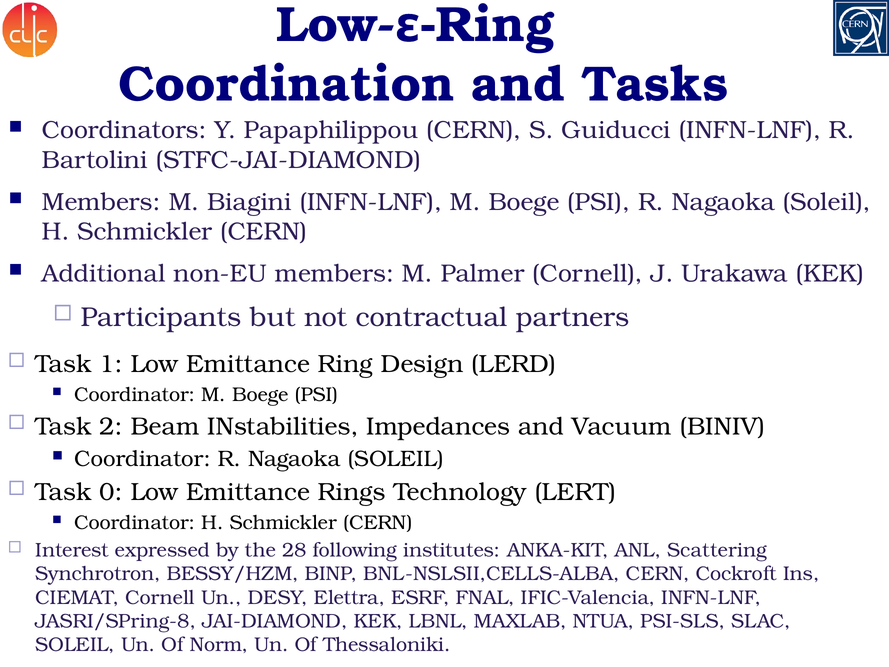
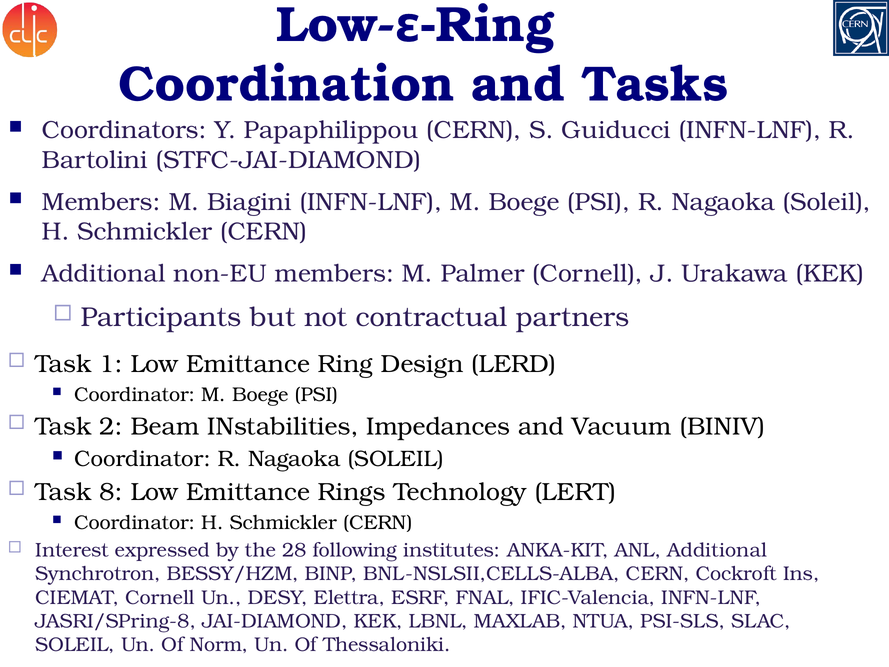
0: 0 -> 8
ANL Scattering: Scattering -> Additional
